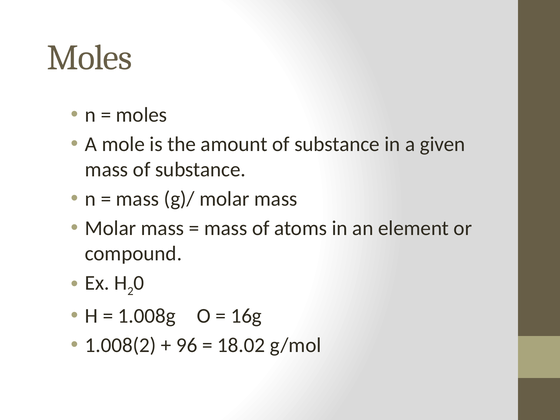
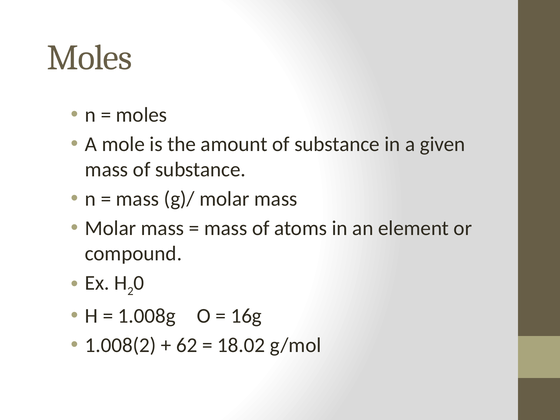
96: 96 -> 62
